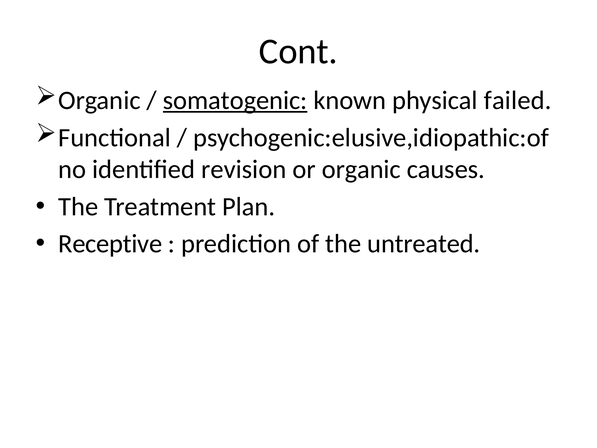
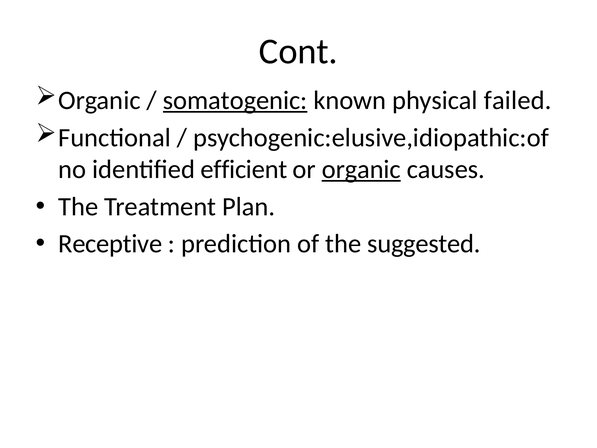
revision: revision -> efficient
organic at (361, 169) underline: none -> present
untreated: untreated -> suggested
